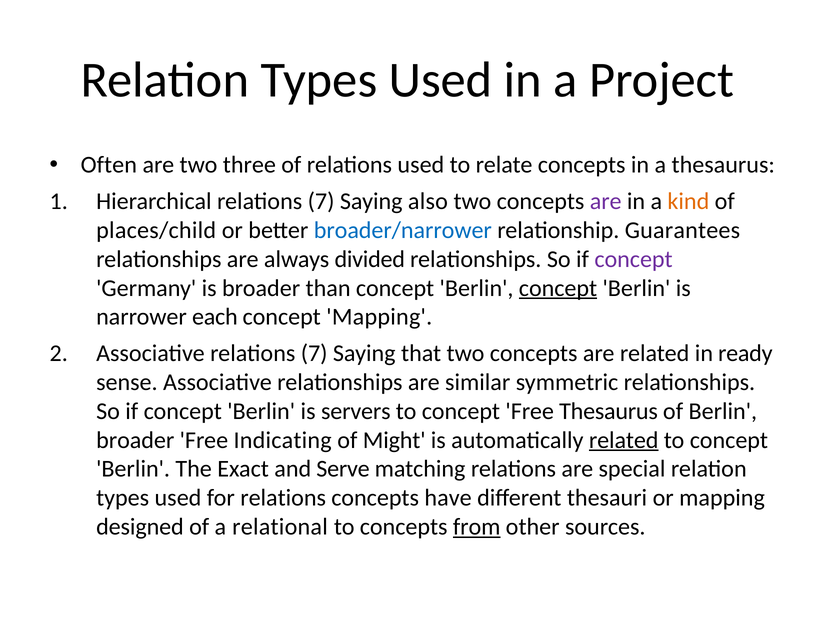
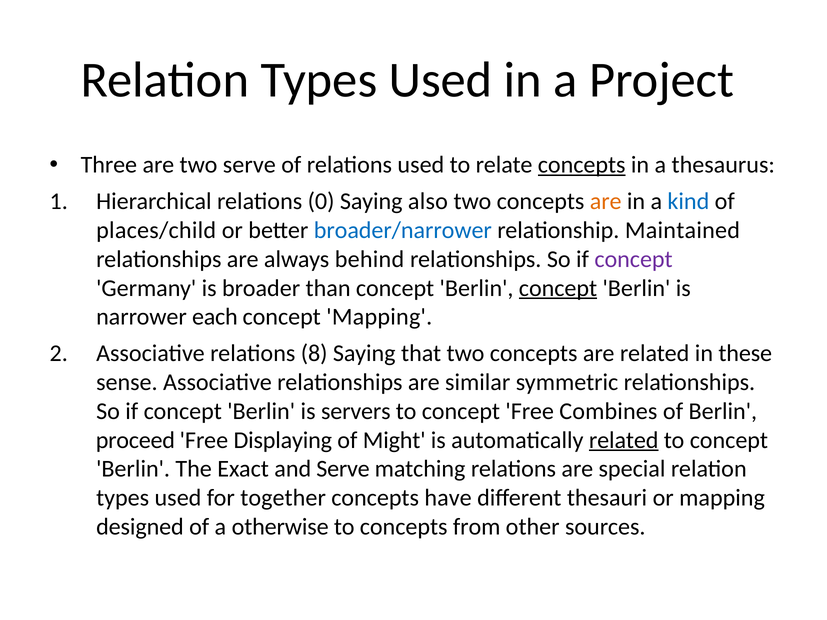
Often: Often -> Three
two three: three -> serve
concepts at (582, 165) underline: none -> present
Hierarchical relations 7: 7 -> 0
are at (606, 201) colour: purple -> orange
kind colour: orange -> blue
Guarantees: Guarantees -> Maintained
divided: divided -> behind
Associative relations 7: 7 -> 8
ready: ready -> these
Free Thesaurus: Thesaurus -> Combines
broader at (135, 440): broader -> proceed
Indicating: Indicating -> Displaying
for relations: relations -> together
relational: relational -> otherwise
from underline: present -> none
